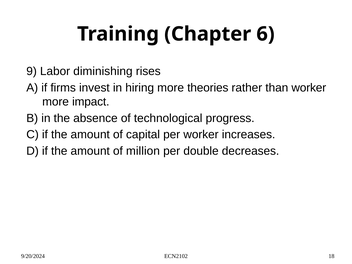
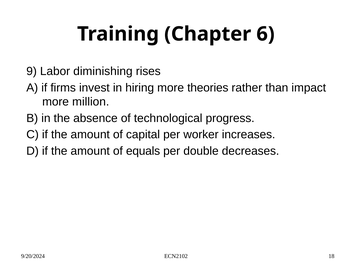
than worker: worker -> impact
impact: impact -> million
million: million -> equals
